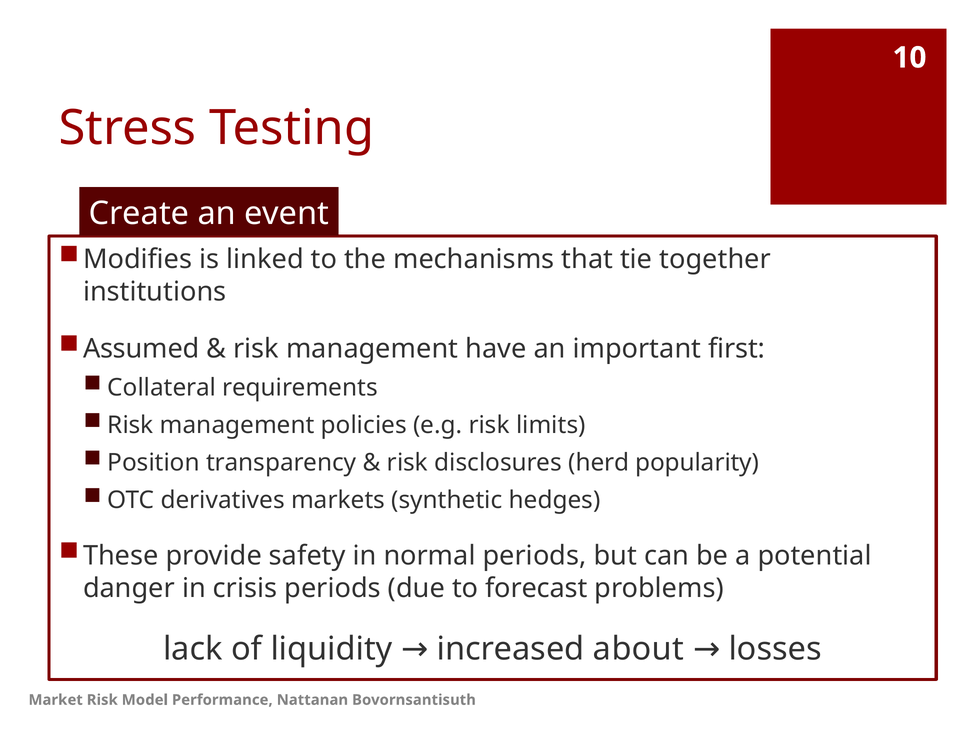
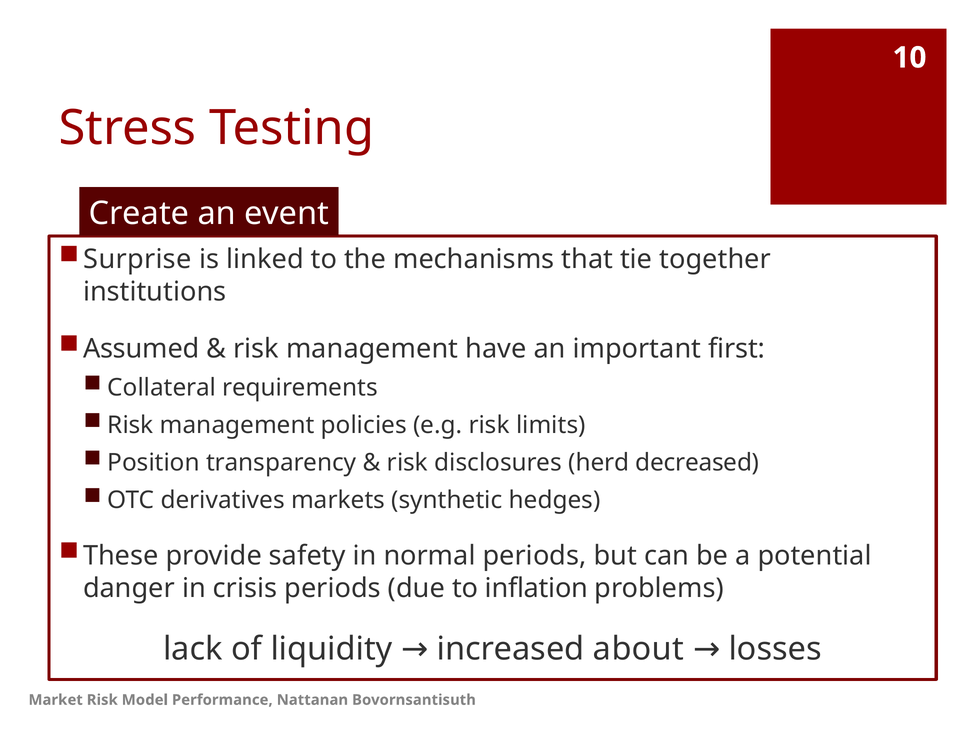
Modifies: Modifies -> Surprise
popularity: popularity -> decreased
forecast: forecast -> inflation
